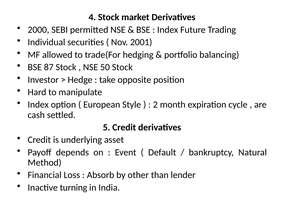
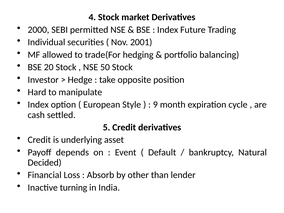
87: 87 -> 20
2: 2 -> 9
Method: Method -> Decided
